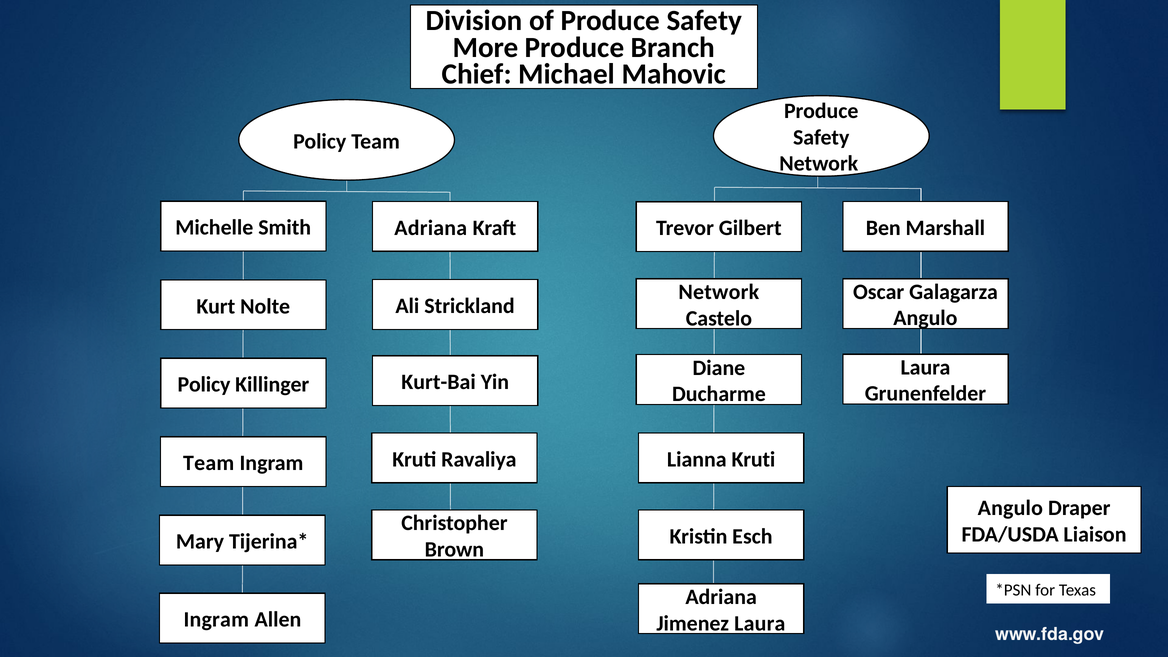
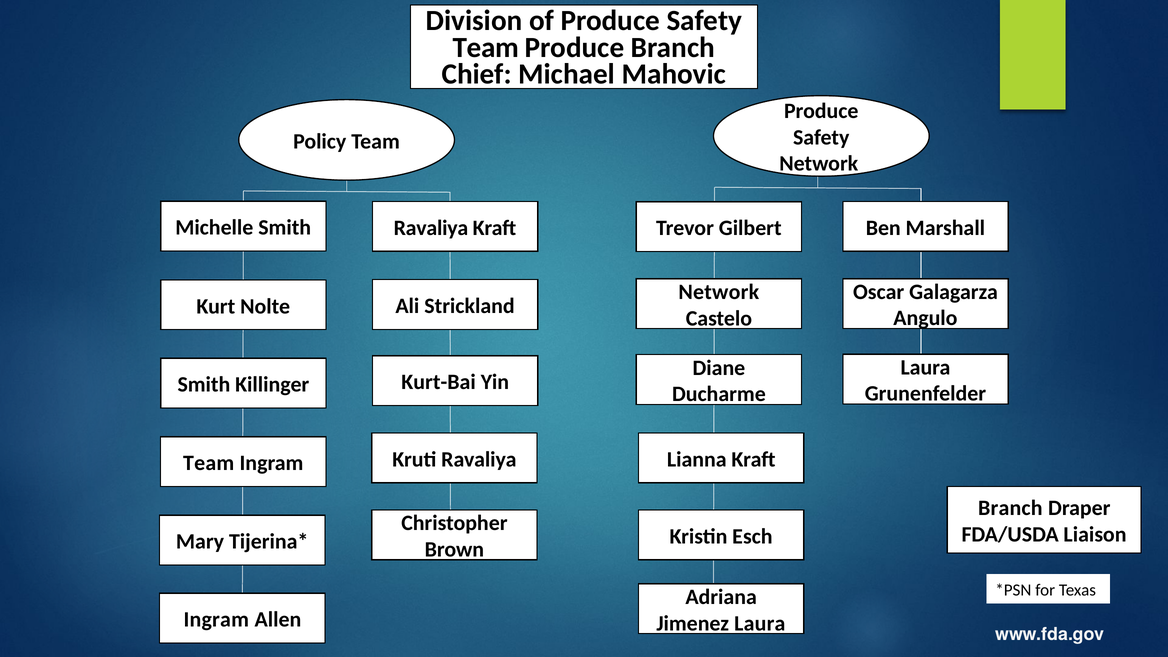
More at (486, 47): More -> Team
Adriana at (431, 228): Adriana -> Ravaliya
Policy at (204, 385): Policy -> Smith
Lianna Kruti: Kruti -> Kraft
Angulo at (1010, 508): Angulo -> Branch
